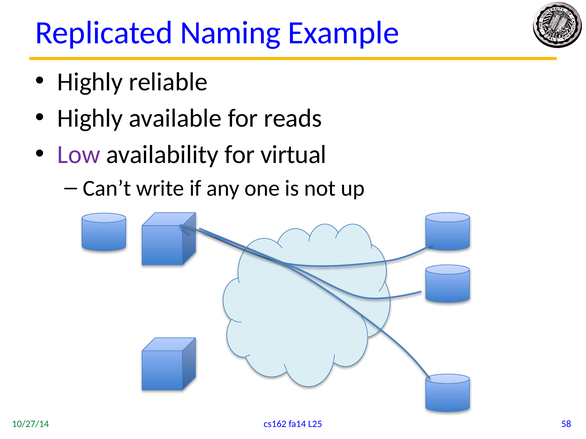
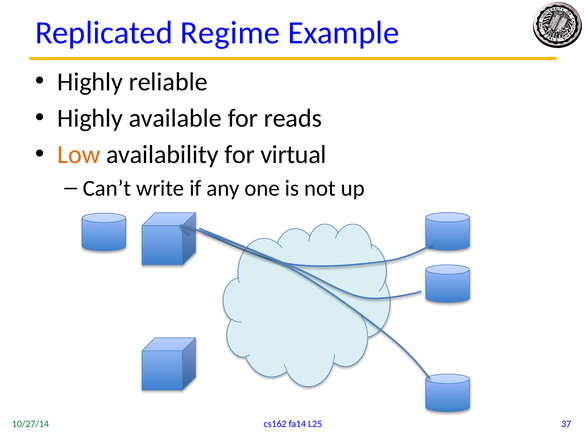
Naming: Naming -> Regime
Low colour: purple -> orange
58: 58 -> 37
